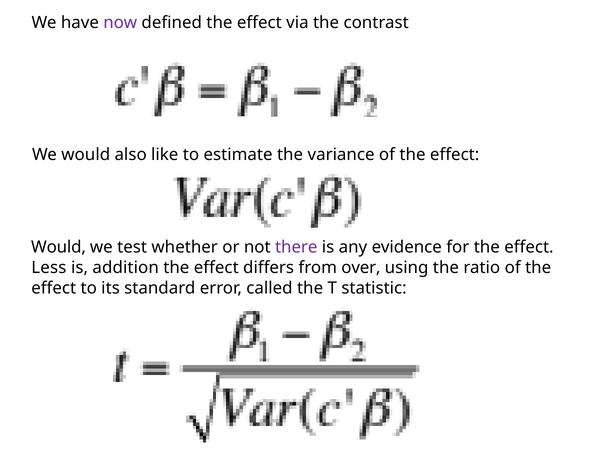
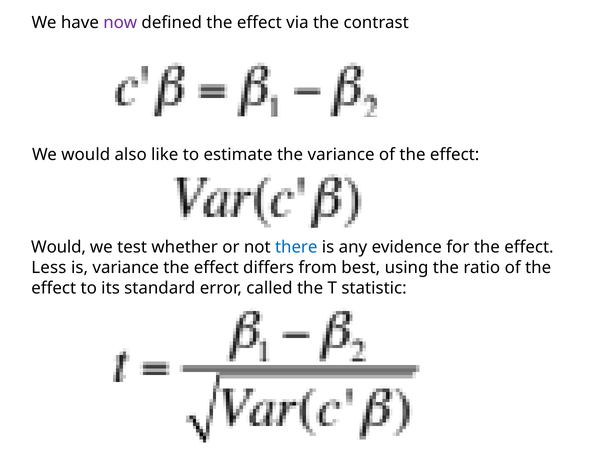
there colour: purple -> blue
is addition: addition -> variance
over: over -> best
